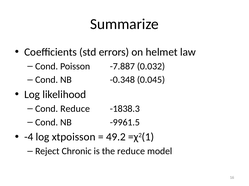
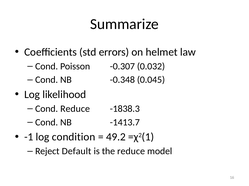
-7.887: -7.887 -> -0.307
-9961.5: -9961.5 -> -1413.7
-4: -4 -> -1
xtpoisson: xtpoisson -> condition
Chronic: Chronic -> Default
